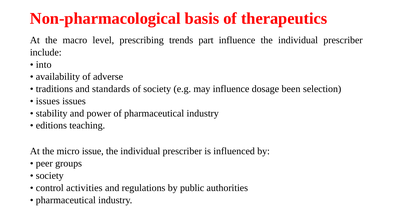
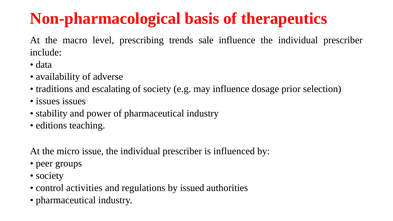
part: part -> sale
into: into -> data
standards: standards -> escalating
been: been -> prior
public: public -> issued
